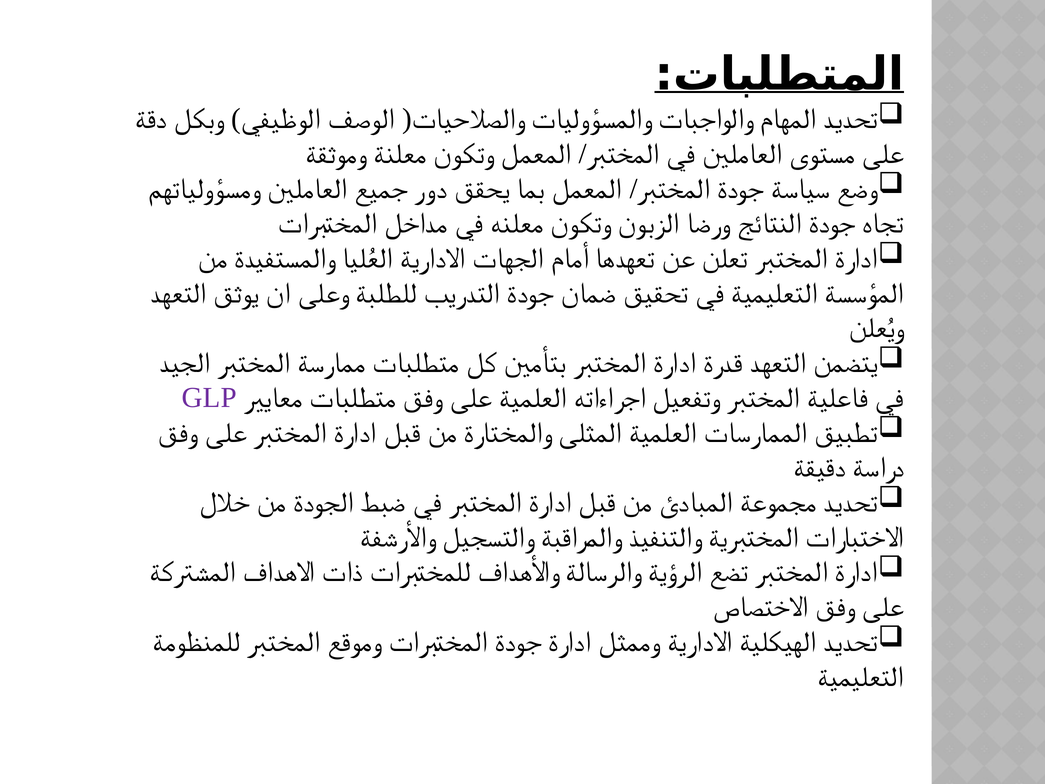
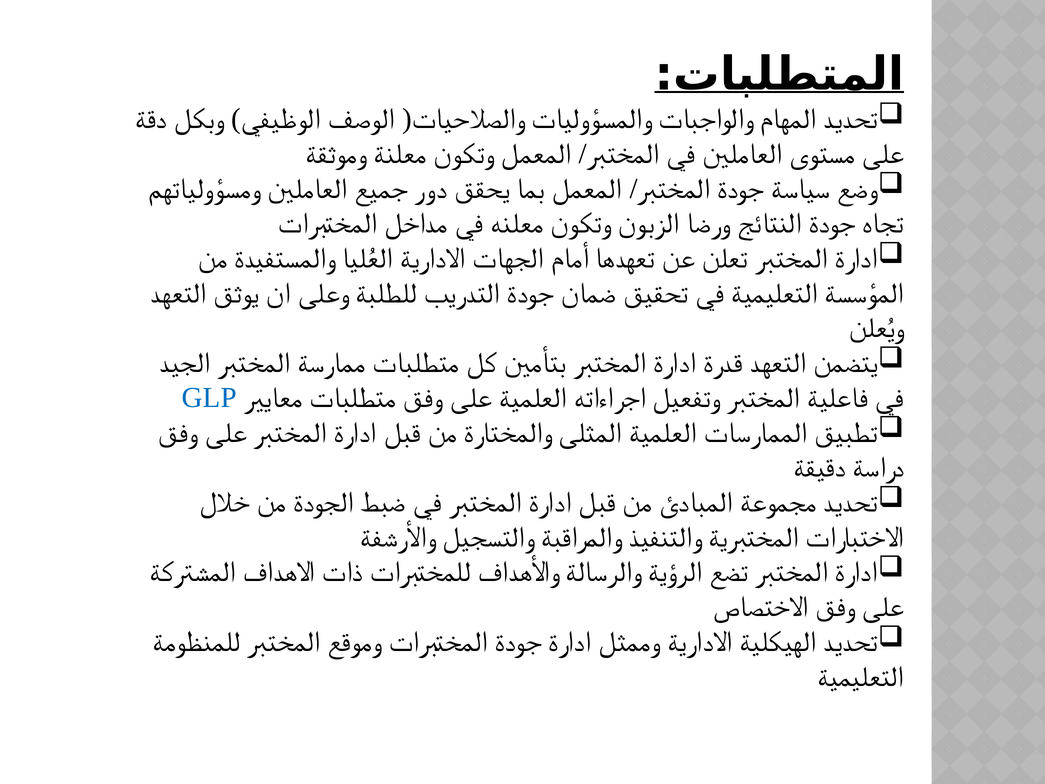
GLP colour: purple -> blue
